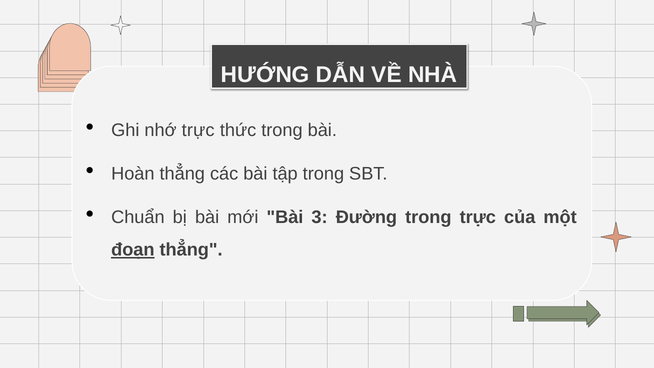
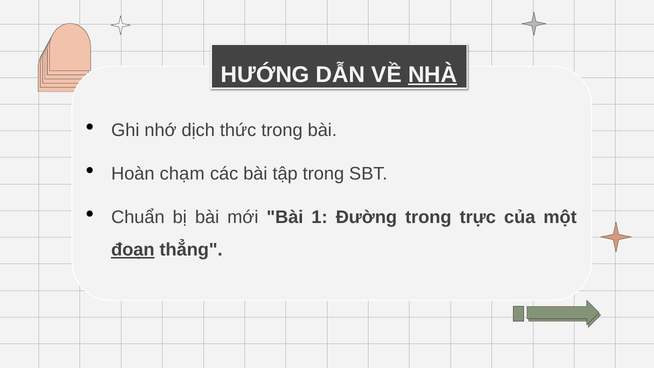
NHÀ underline: none -> present
nhớ trực: trực -> dịch
Hoàn thẳng: thẳng -> chạm
3: 3 -> 1
